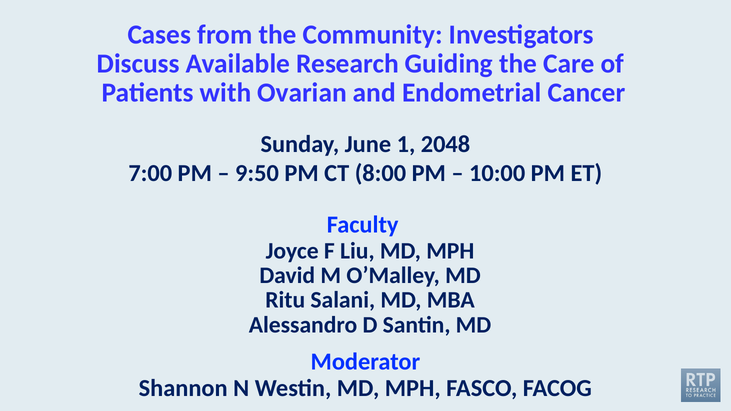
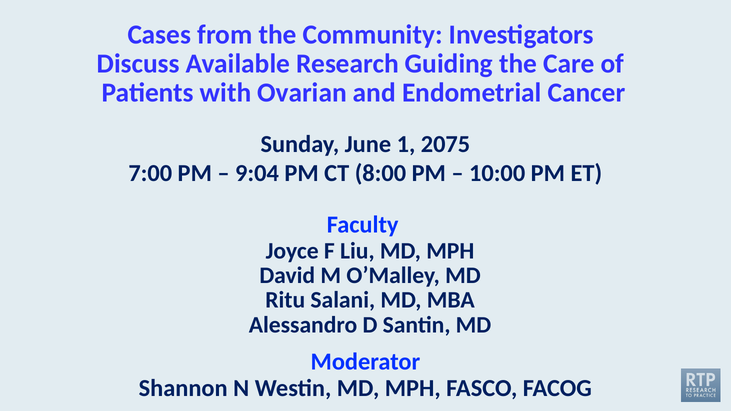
2048: 2048 -> 2075
9:50: 9:50 -> 9:04
